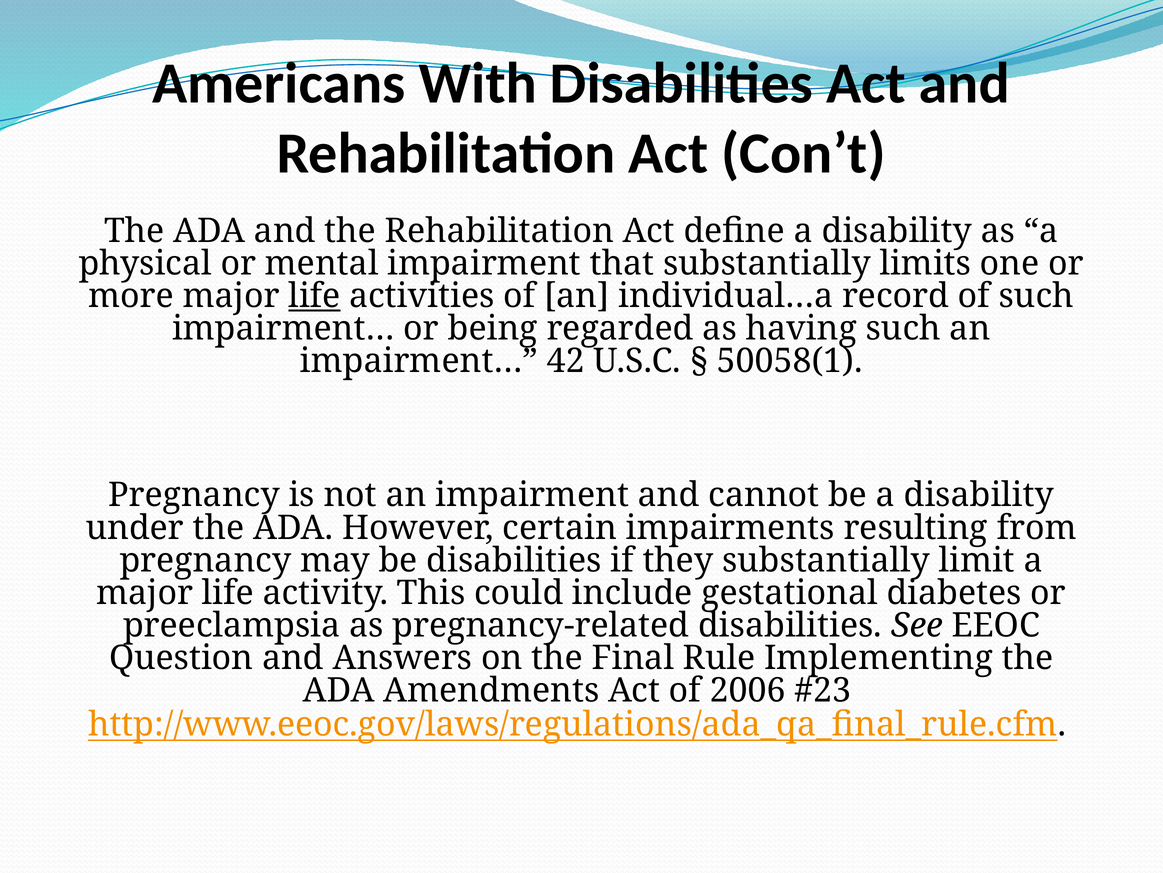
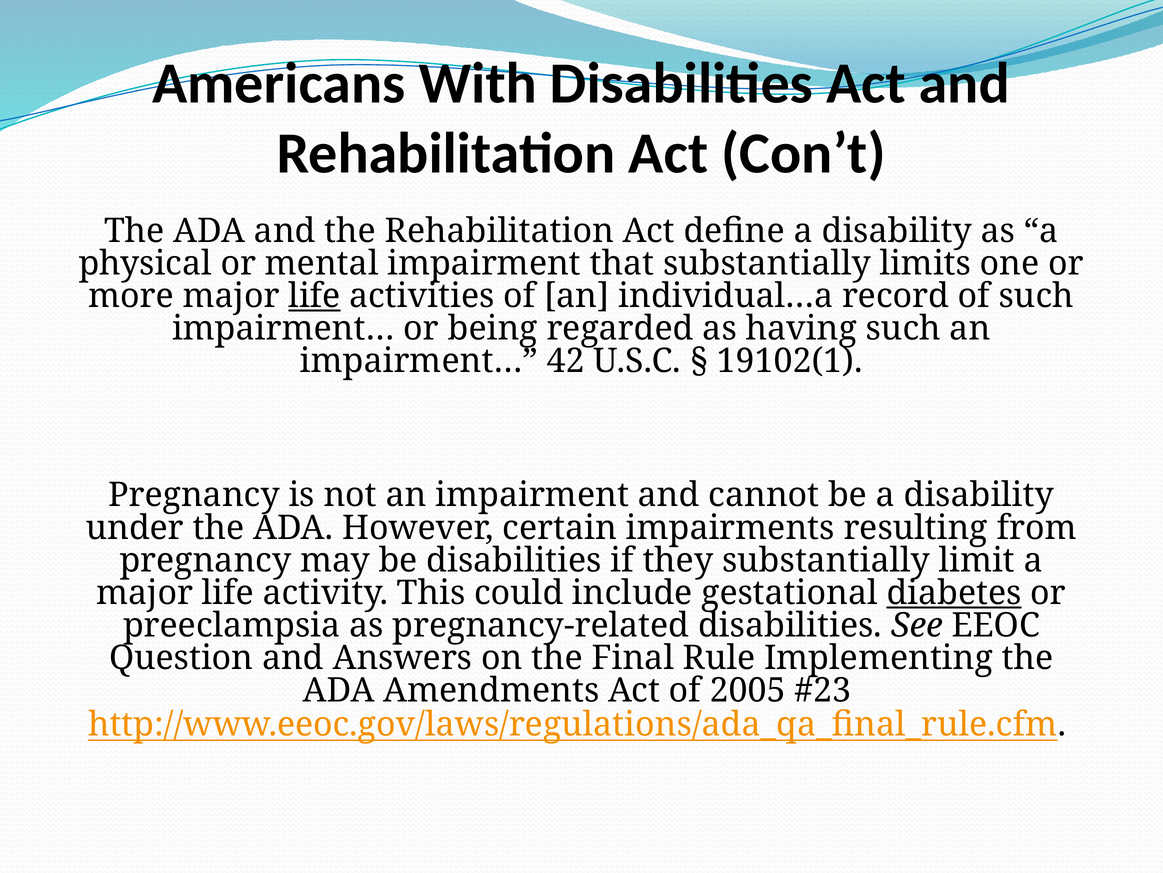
50058(1: 50058(1 -> 19102(1
diabetes underline: none -> present
2006: 2006 -> 2005
